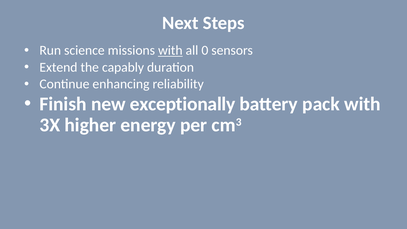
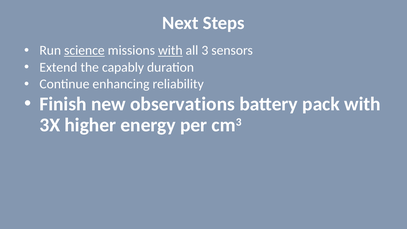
science underline: none -> present
0: 0 -> 3
exceptionally: exceptionally -> observations
